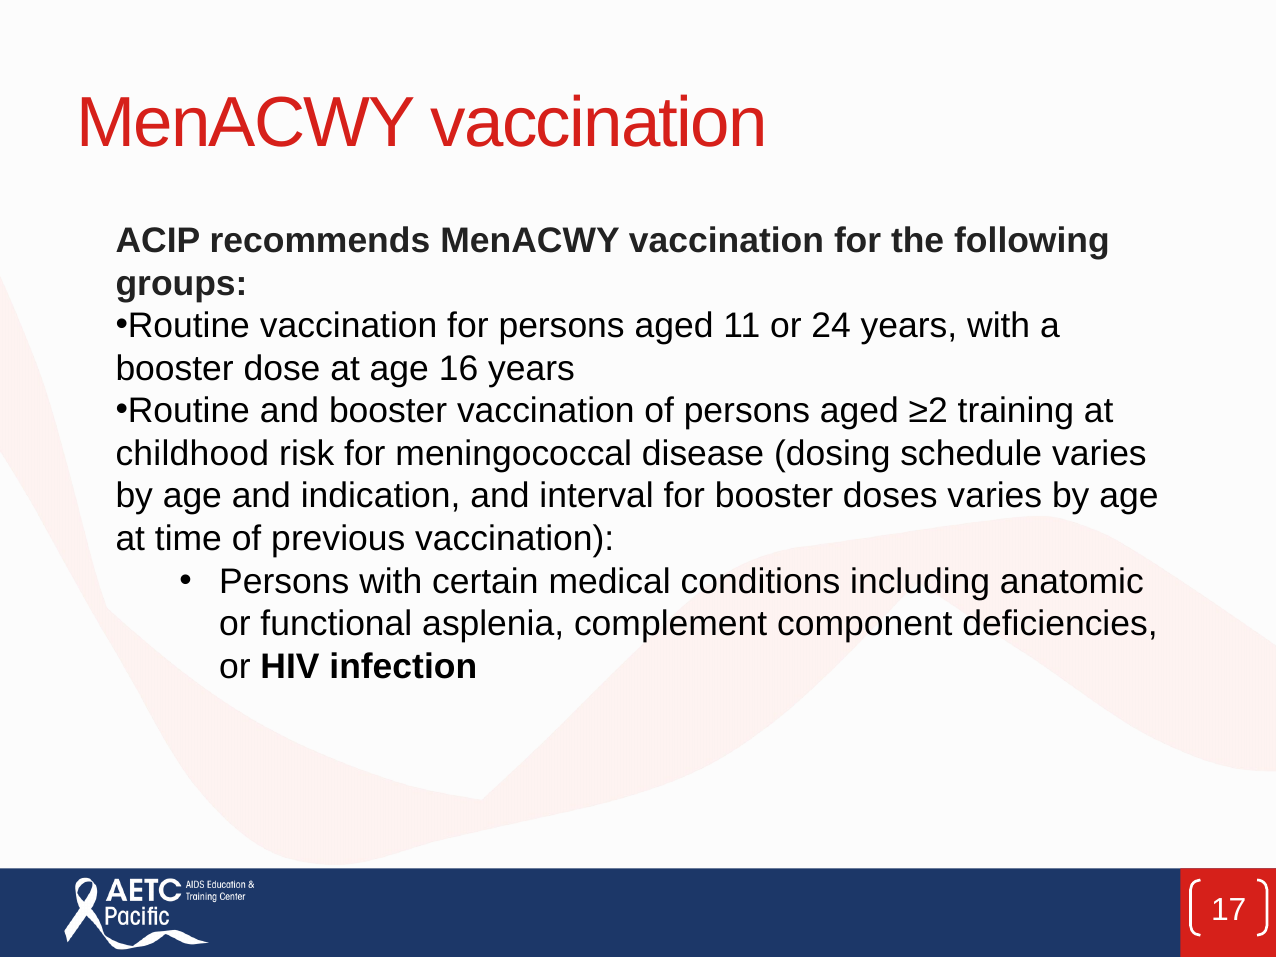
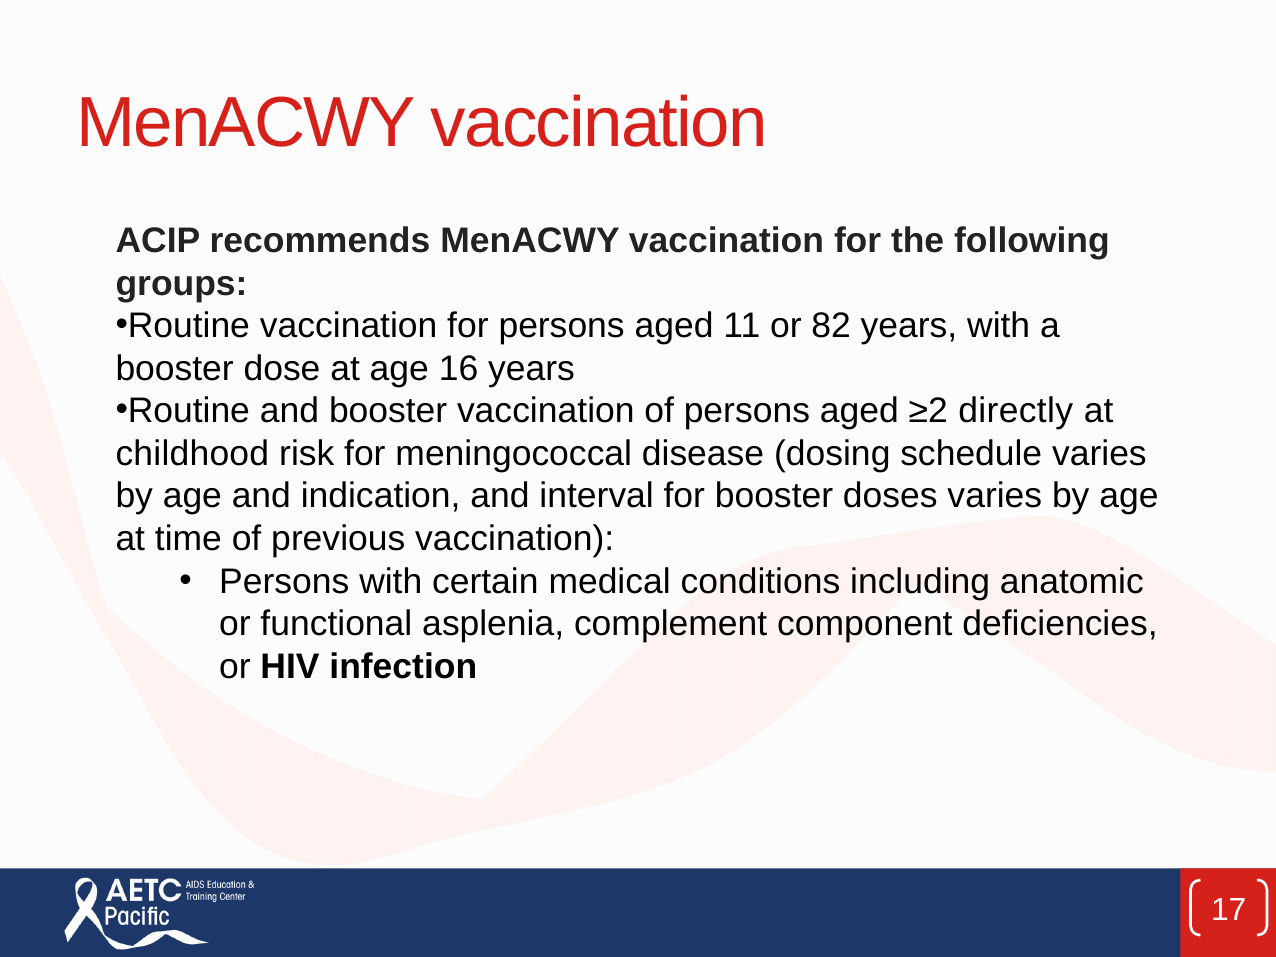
24: 24 -> 82
training: training -> directly
